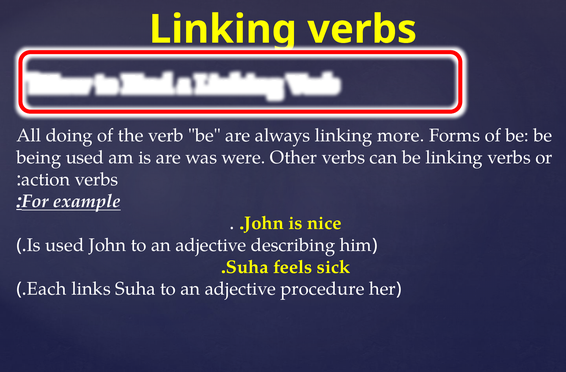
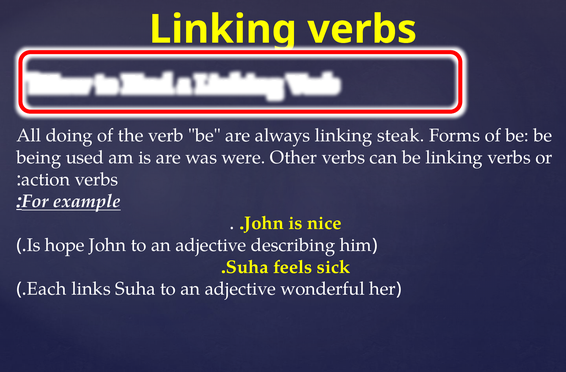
more: more -> steak
Is used: used -> hope
procedure: procedure -> wonderful
